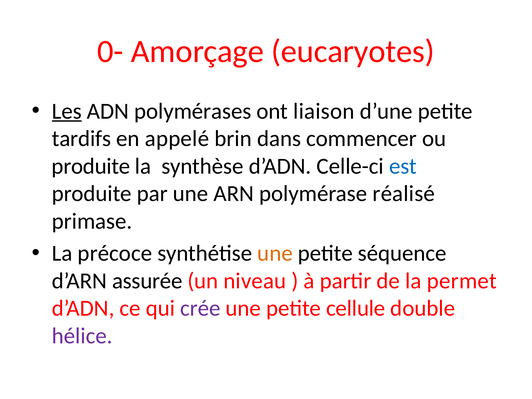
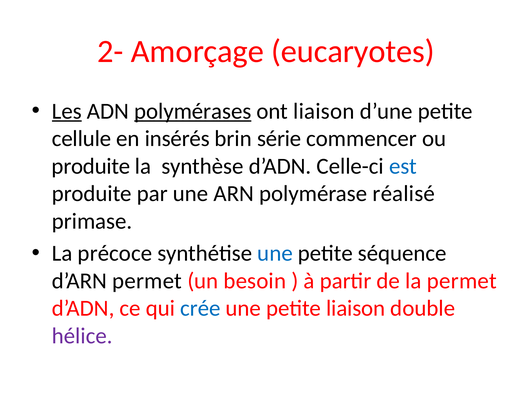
0-: 0- -> 2-
polymérases underline: none -> present
tardifs: tardifs -> cellule
appelé: appelé -> insérés
dans: dans -> série
une at (275, 253) colour: orange -> blue
d’ARN assurée: assurée -> permet
niveau: niveau -> besoin
crée colour: purple -> blue
petite cellule: cellule -> liaison
